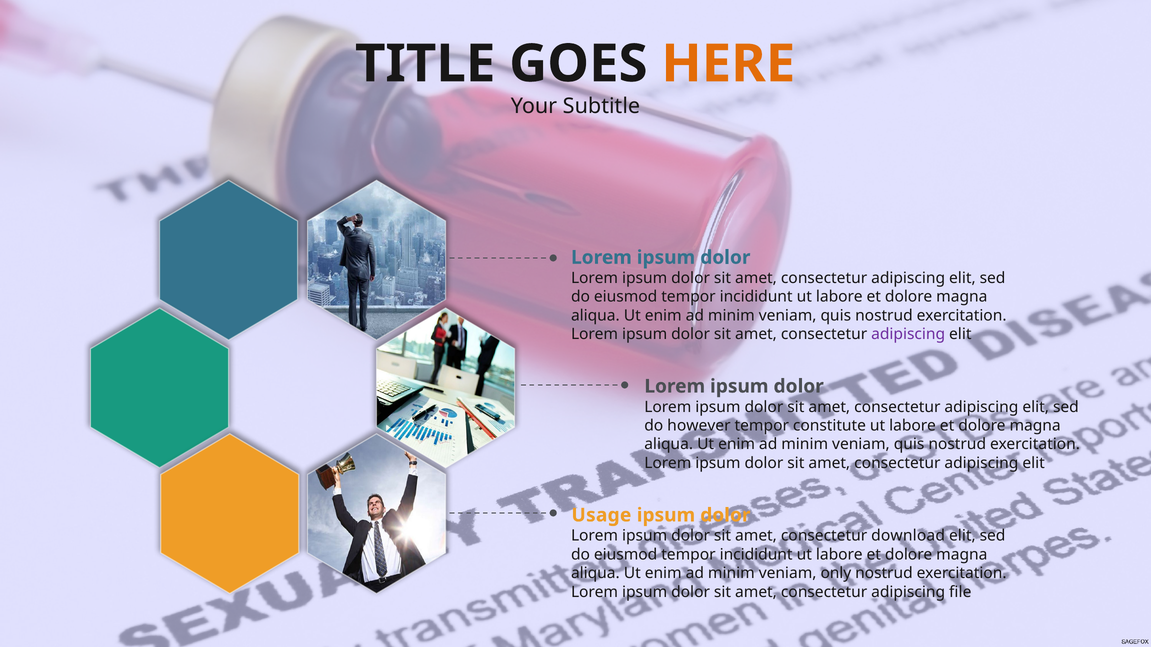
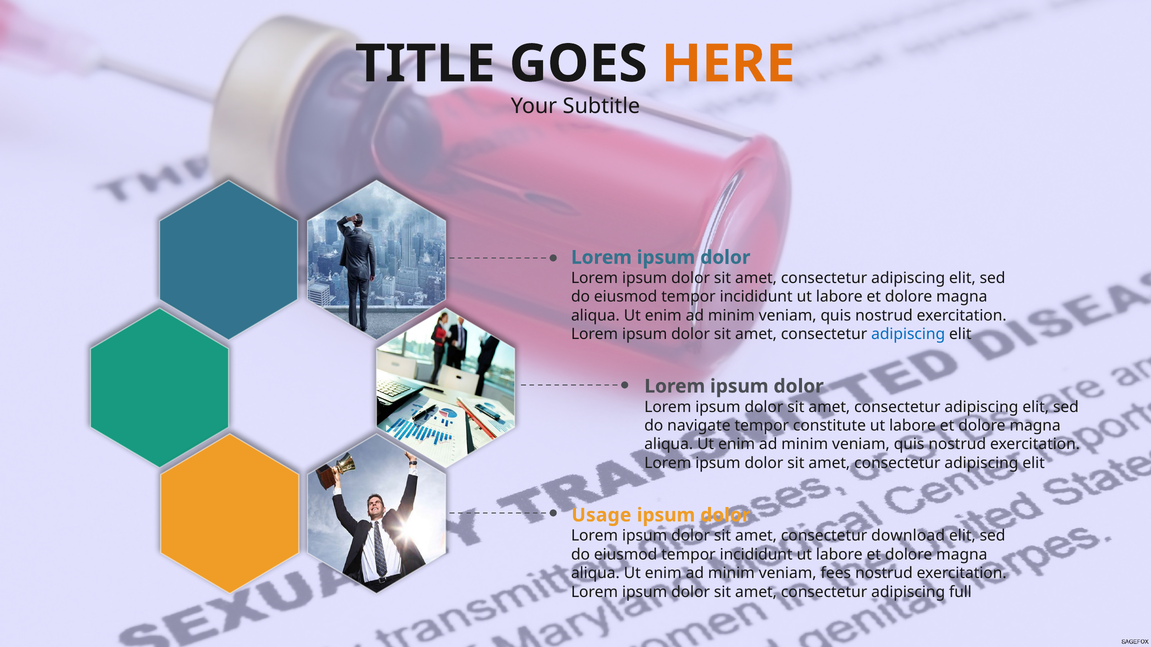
adipiscing at (908, 334) colour: purple -> blue
however: however -> navigate
only: only -> fees
file: file -> full
